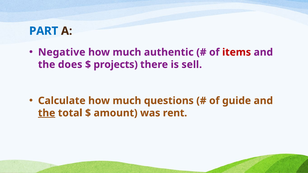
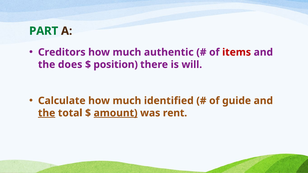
PART colour: blue -> green
Negative: Negative -> Creditors
projects: projects -> position
sell: sell -> will
questions: questions -> identified
amount underline: none -> present
